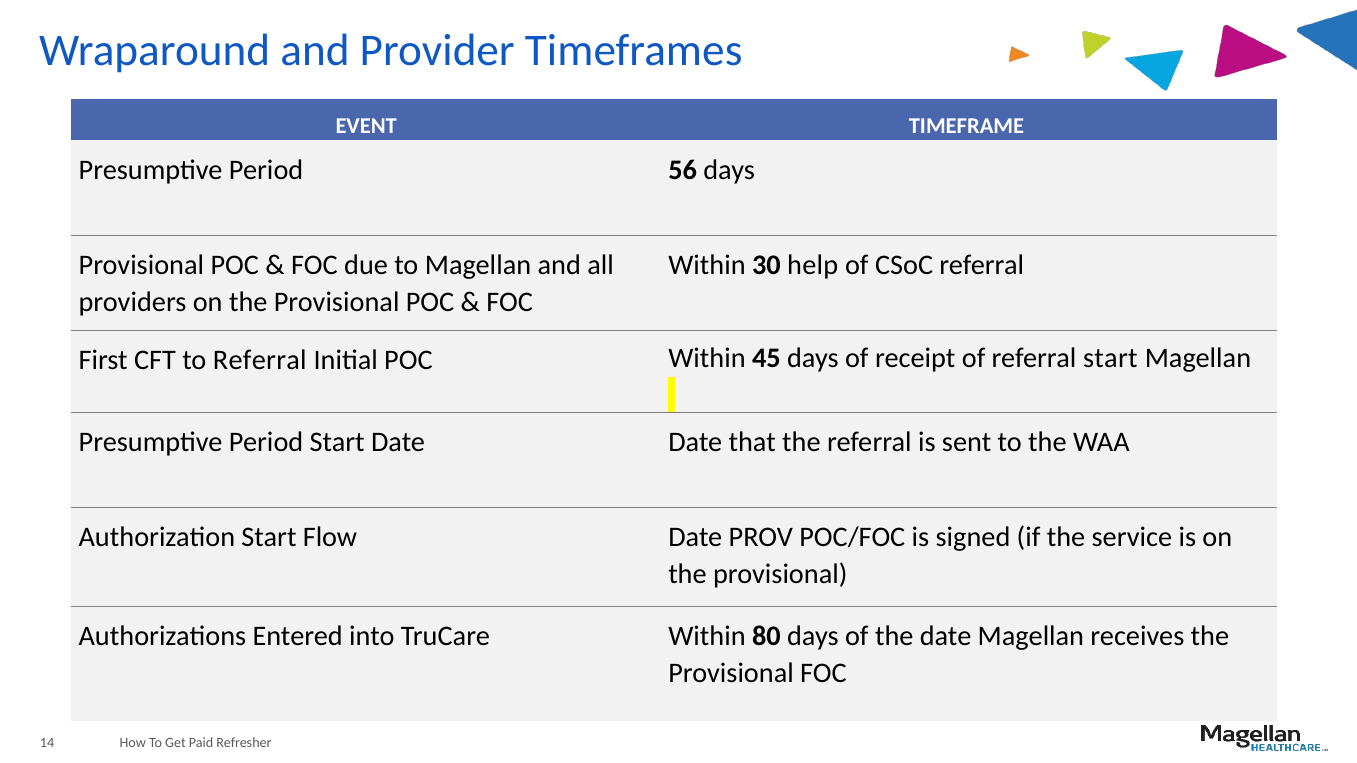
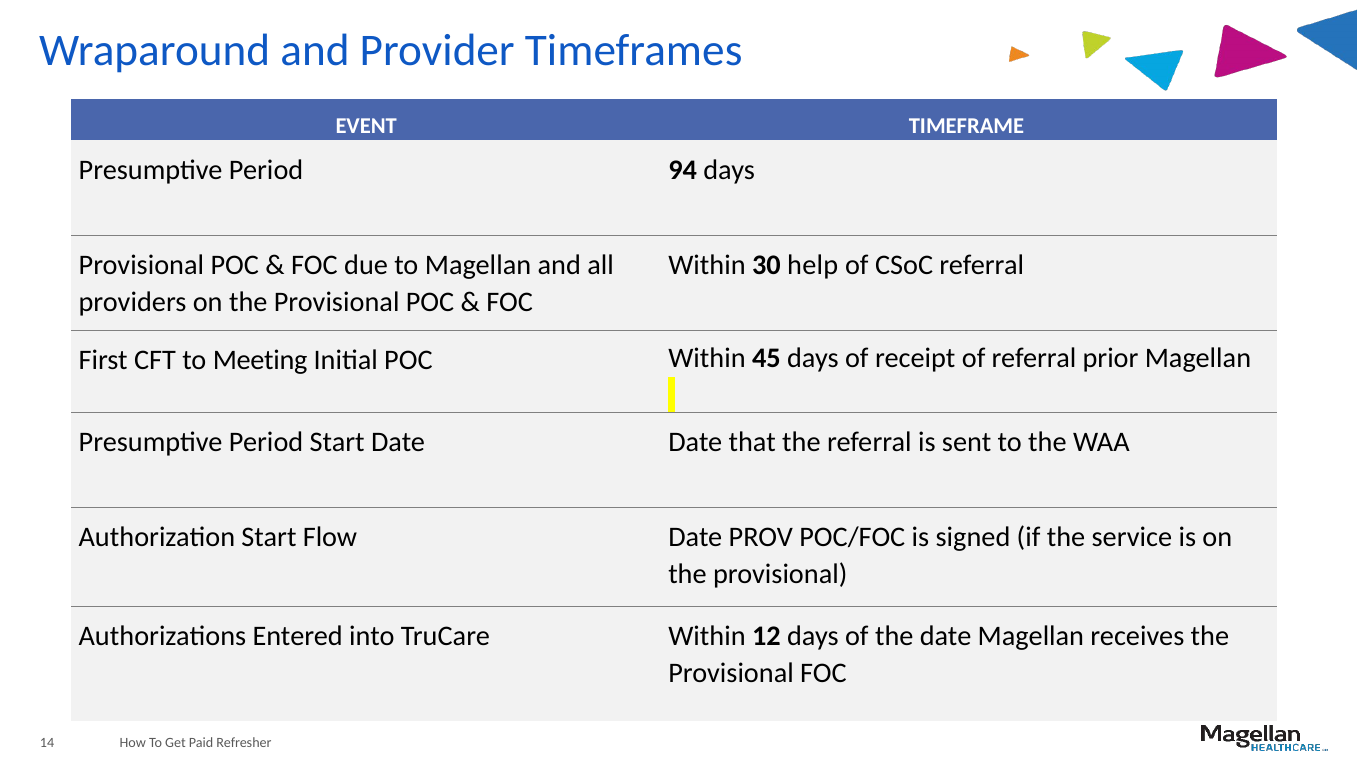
56: 56 -> 94
to Referral: Referral -> Meeting
referral start: start -> prior
80: 80 -> 12
